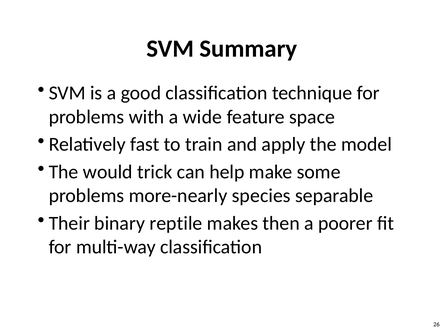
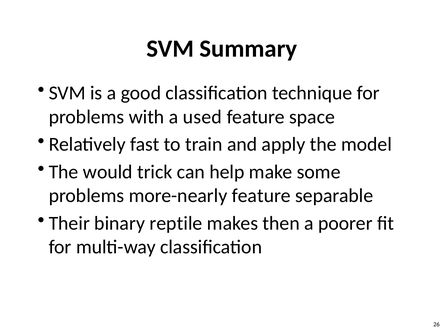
wide: wide -> used
more-nearly species: species -> feature
